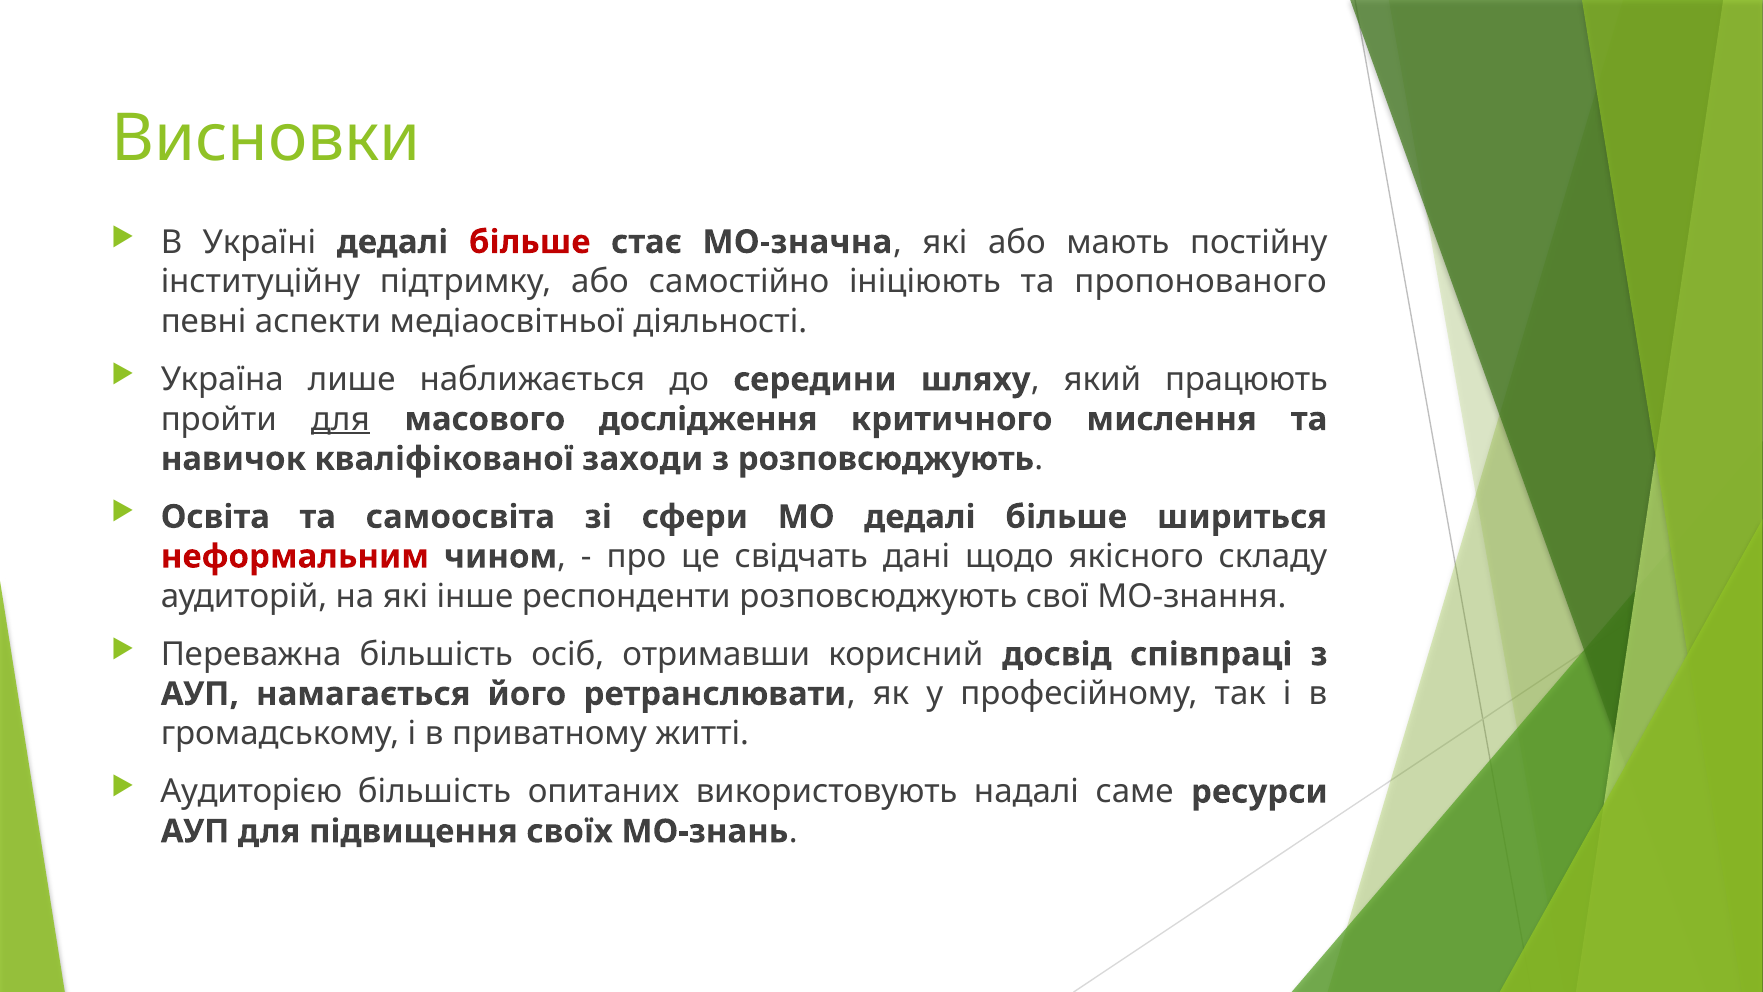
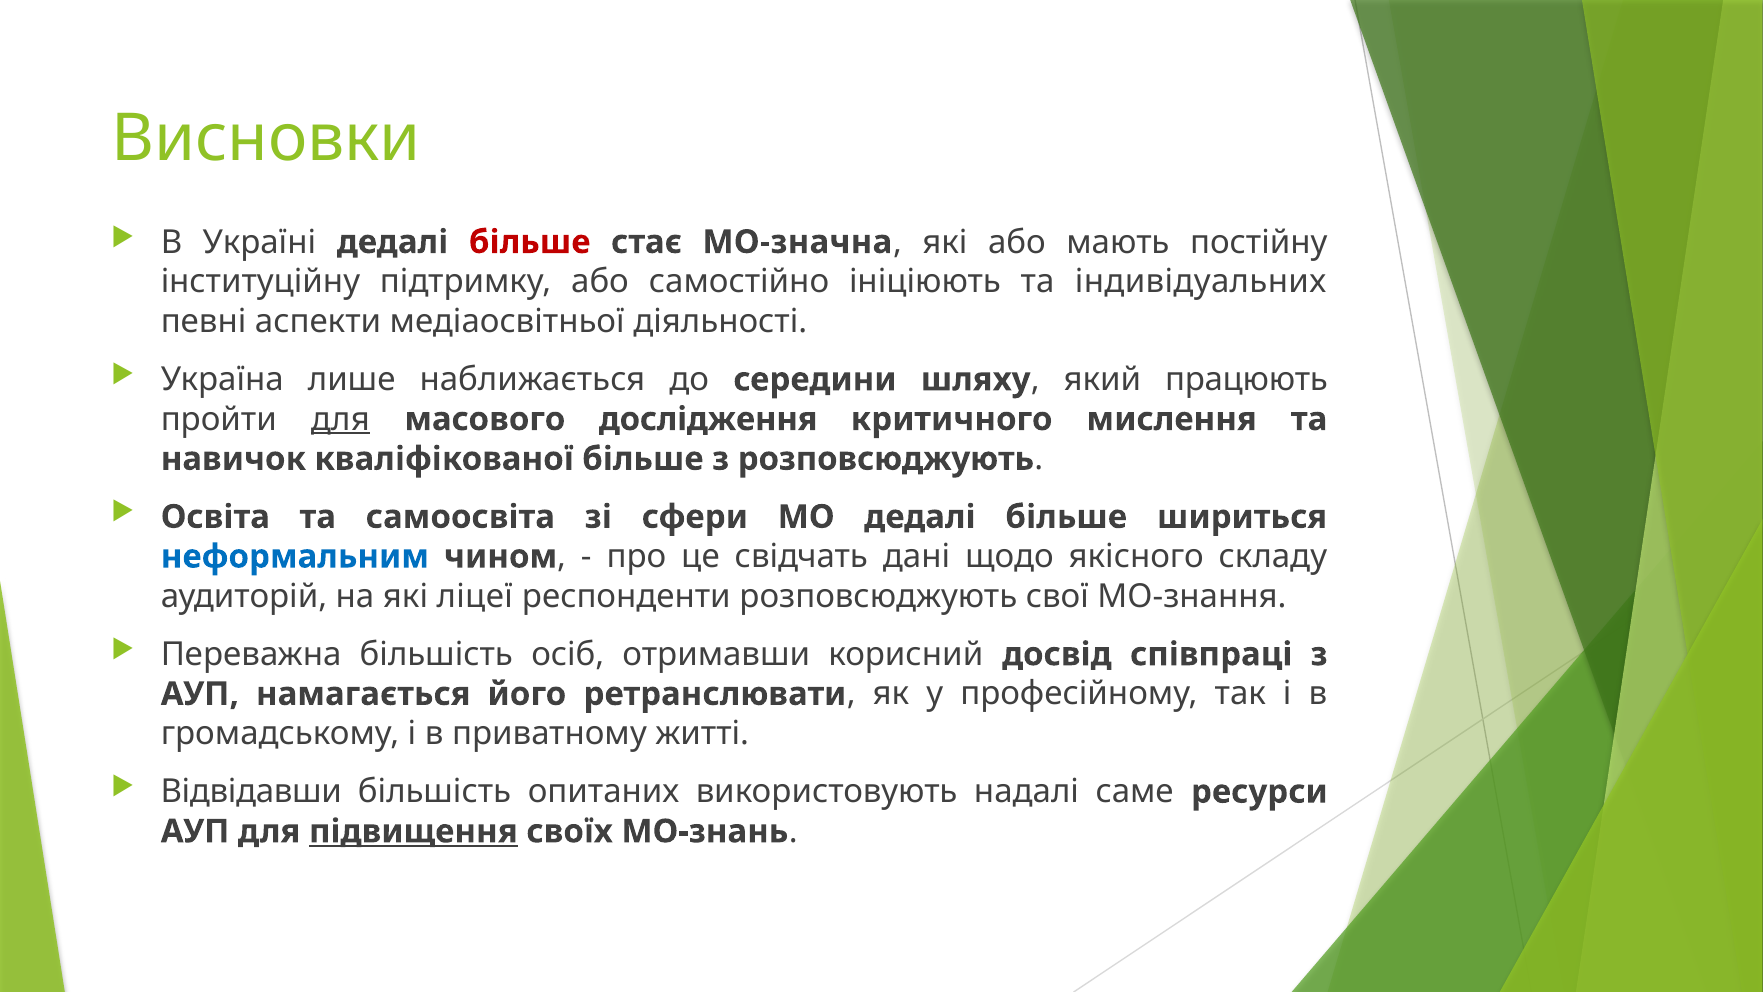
пропонованого: пропонованого -> індивідуальних
кваліфікованої заходи: заходи -> більше
неформальним colour: red -> blue
інше: інше -> ліцеї
Аудиторією: Аудиторією -> Відвідавши
підвищення underline: none -> present
